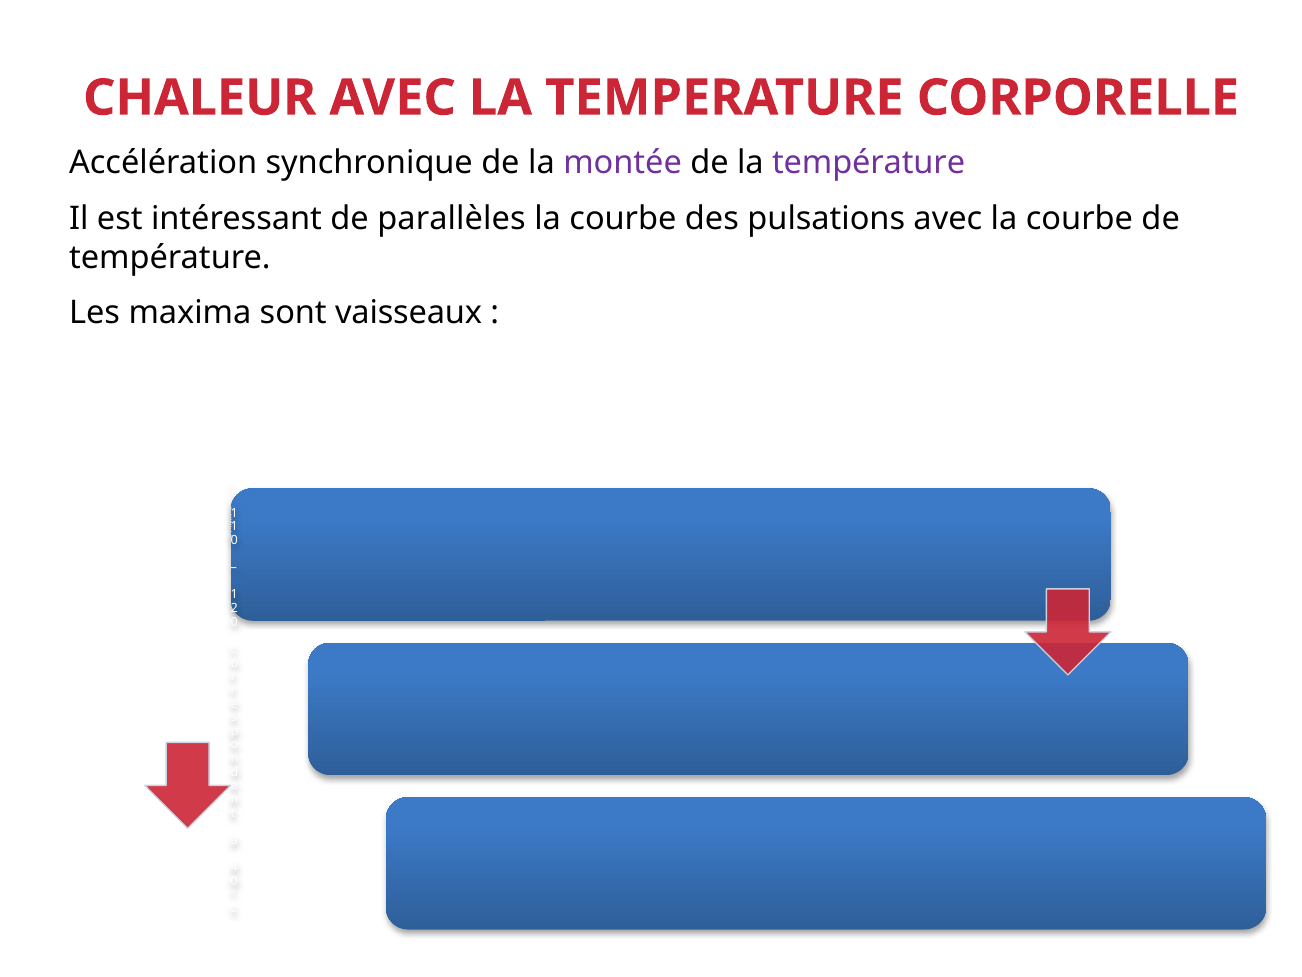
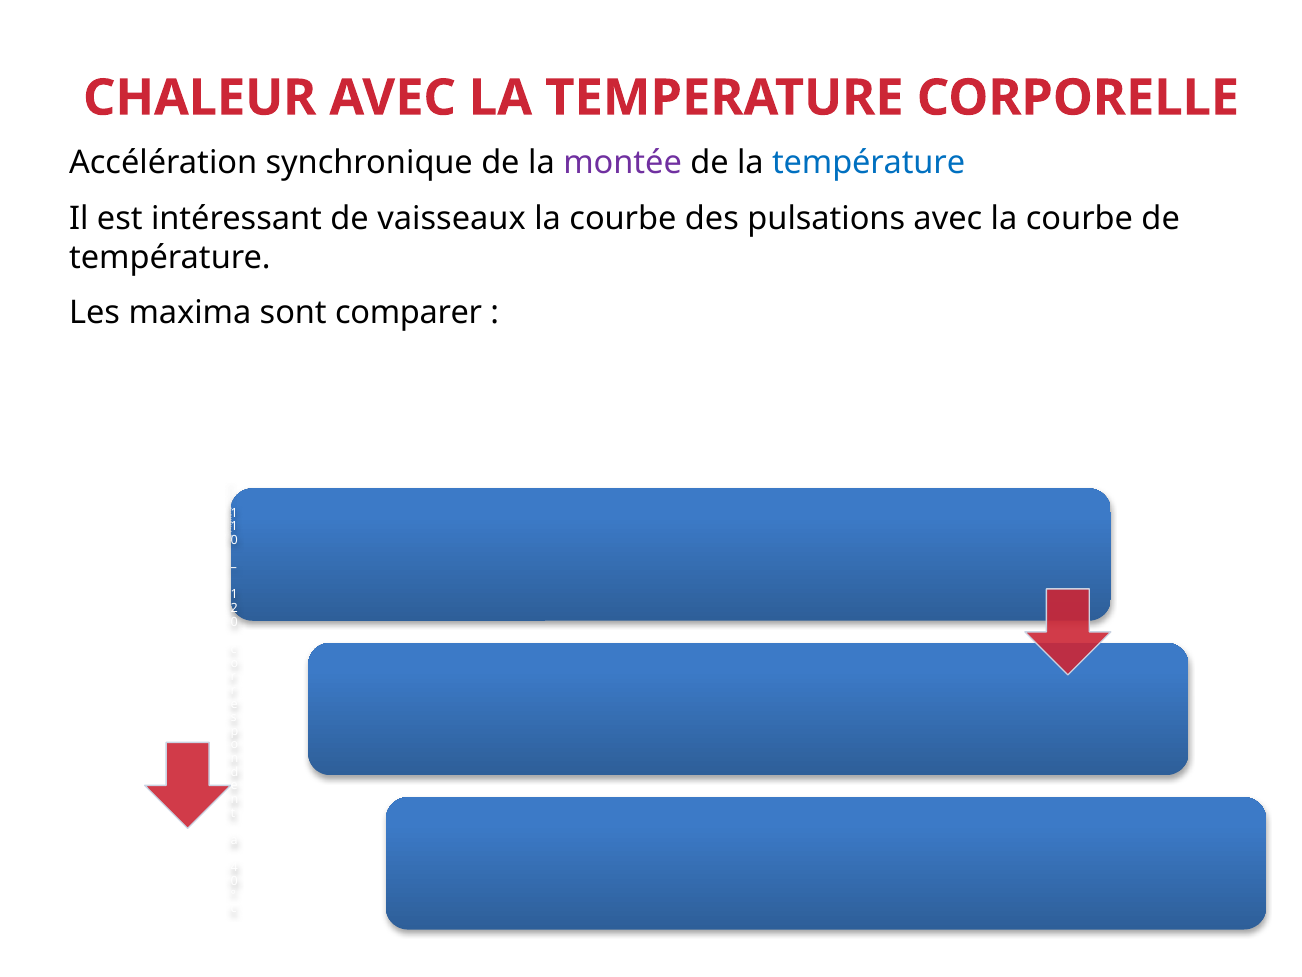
température at (869, 163) colour: purple -> blue
parallèles: parallèles -> vaisseaux
vaisseaux: vaisseaux -> comparer
